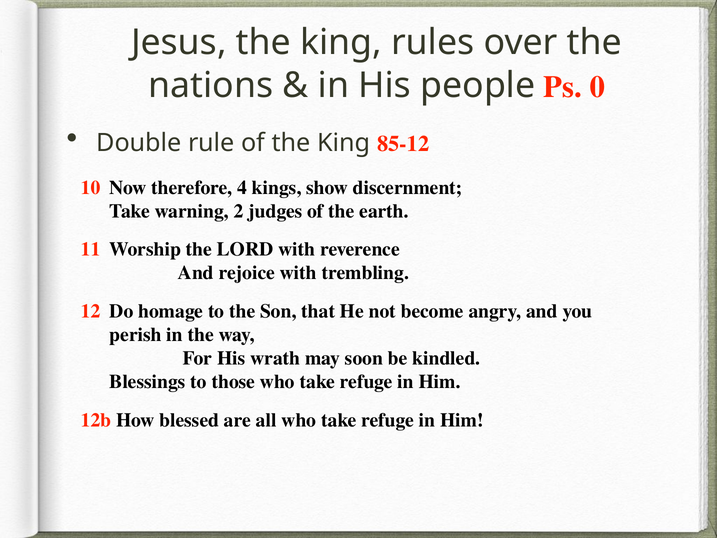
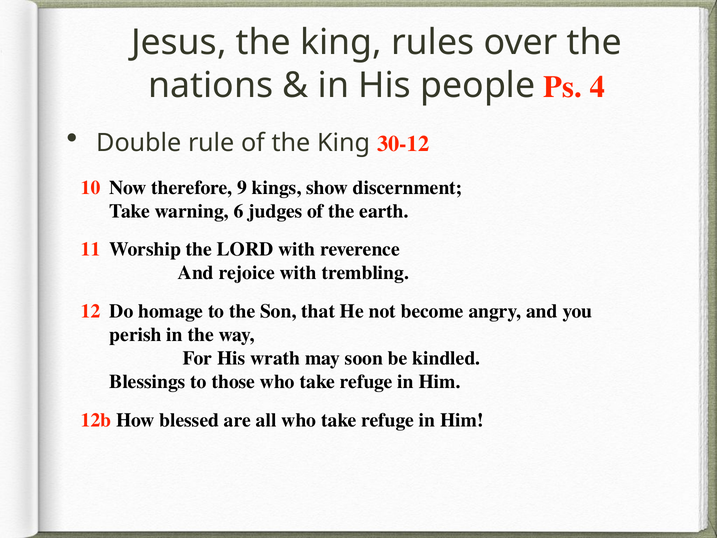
0: 0 -> 4
85-12: 85-12 -> 30-12
4: 4 -> 9
2: 2 -> 6
